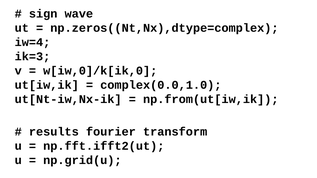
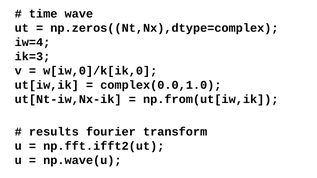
sign: sign -> time
np.grid(u: np.grid(u -> np.wave(u
